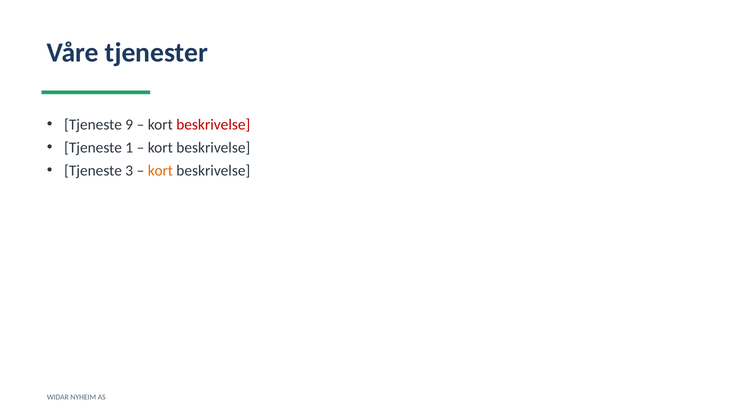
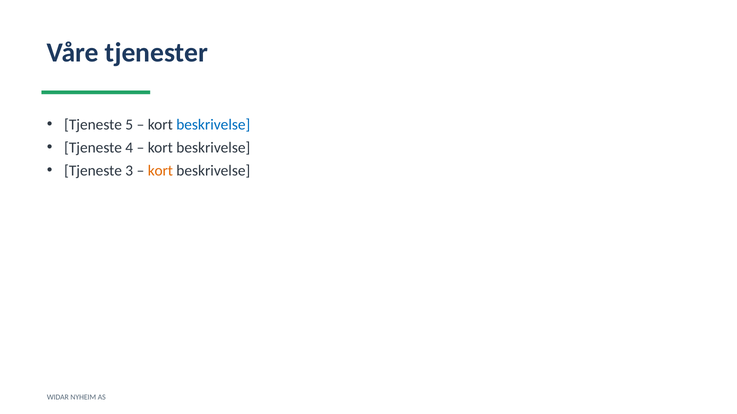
9: 9 -> 5
beskrivelse at (213, 125) colour: red -> blue
1: 1 -> 4
